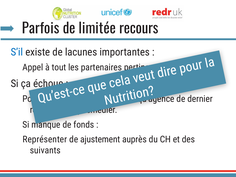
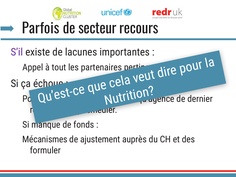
limitée: limitée -> secteur
S’il colour: blue -> purple
Représenter: Représenter -> Mécanismes
suivants: suivants -> formuler
